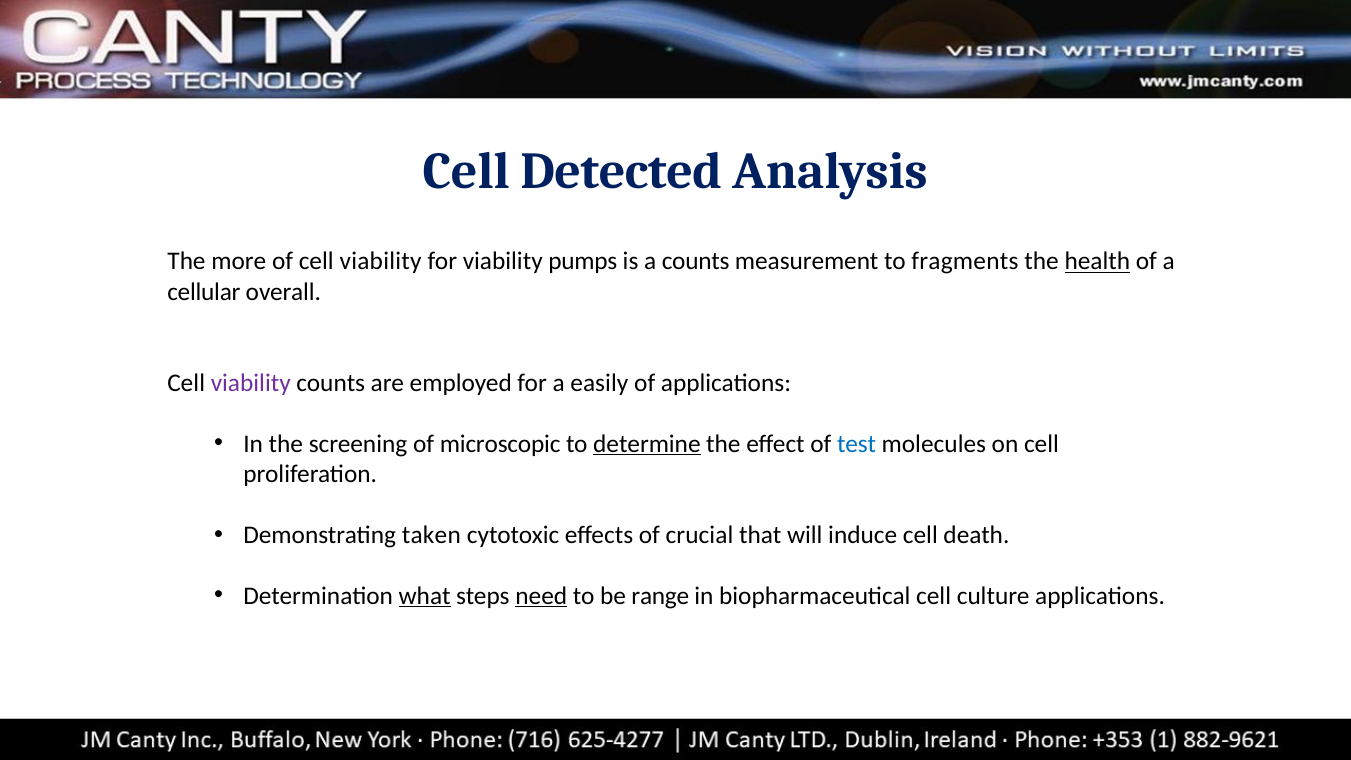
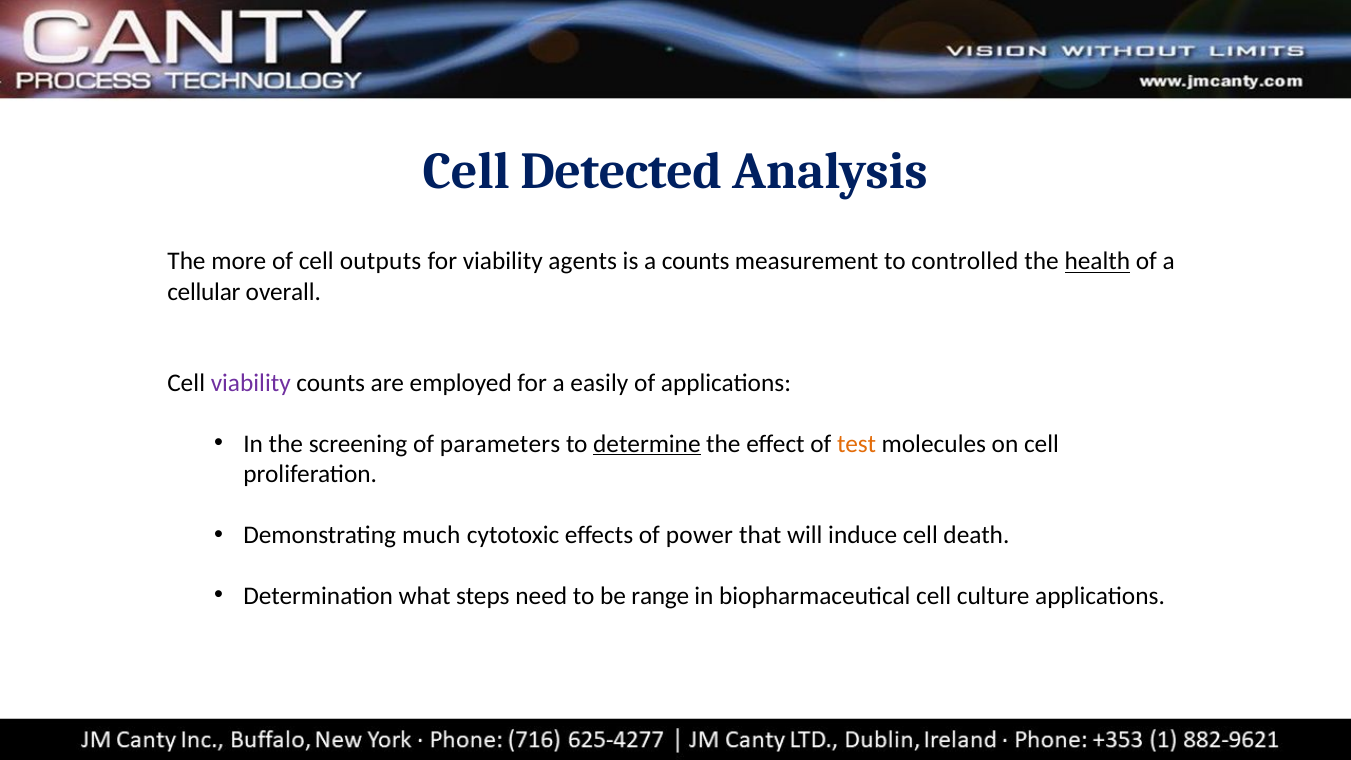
of cell viability: viability -> outputs
pumps: pumps -> agents
fragments: fragments -> controlled
microscopic: microscopic -> parameters
test colour: blue -> orange
taken: taken -> much
crucial: crucial -> power
what underline: present -> none
need underline: present -> none
